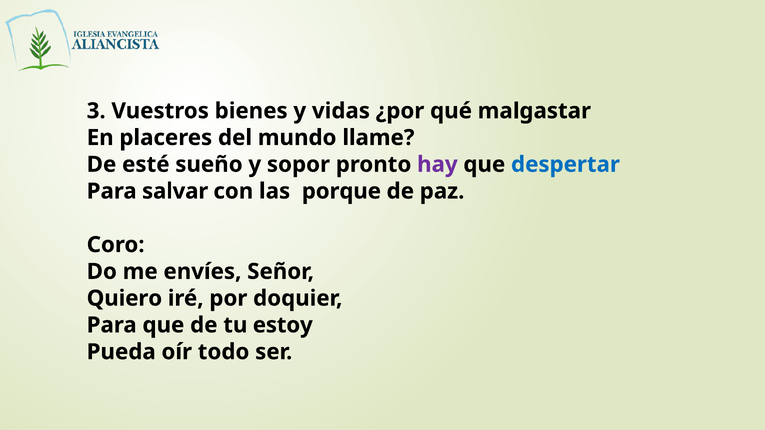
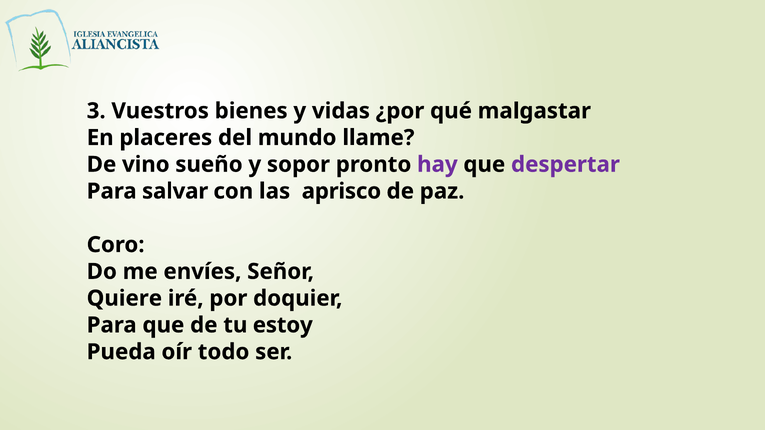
esté: esté -> vino
despertar colour: blue -> purple
porque: porque -> aprisco
Quiero: Quiero -> Quiere
